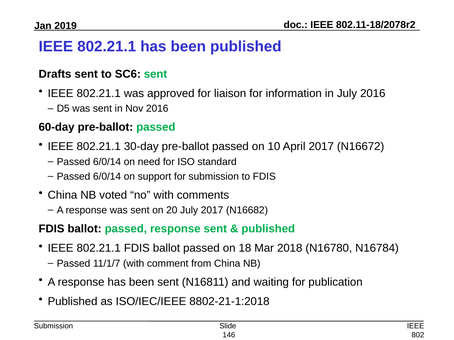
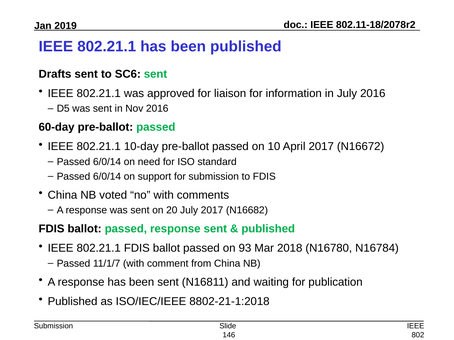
30-day: 30-day -> 10-day
18: 18 -> 93
